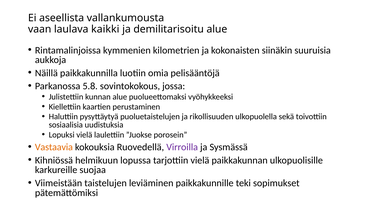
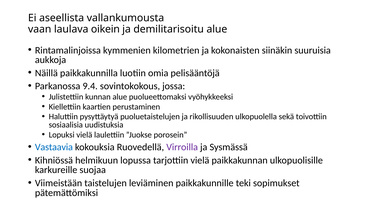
kaikki: kaikki -> oikein
5.8: 5.8 -> 9.4
Vastaavia colour: orange -> blue
